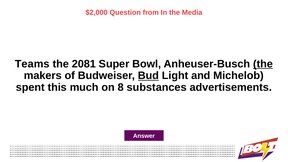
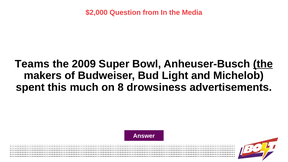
2081: 2081 -> 2009
Bud underline: present -> none
substances: substances -> drowsiness
